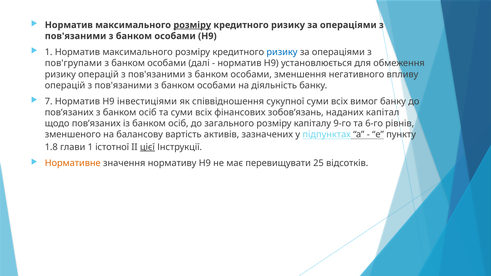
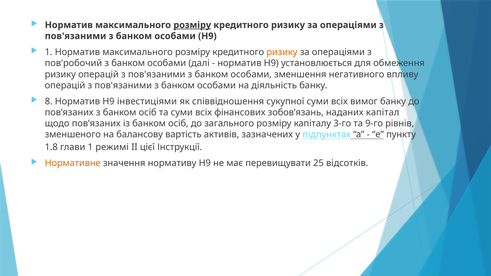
ризику at (282, 52) colour: blue -> orange
пов'групами: пов'групами -> пов'робочий
7: 7 -> 8
9-го: 9-го -> 3-го
6-го: 6-го -> 9-го
істотної: істотної -> режимі
цієї underline: present -> none
